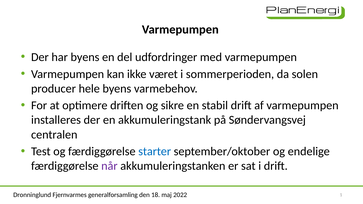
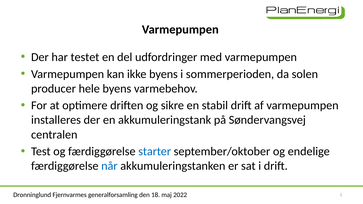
har byens: byens -> testet
ikke været: været -> byens
når colour: purple -> blue
